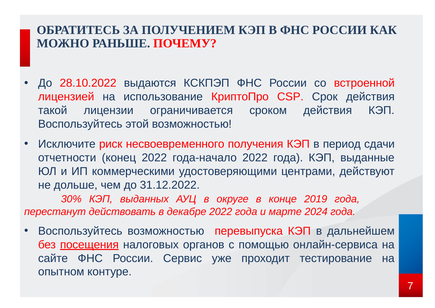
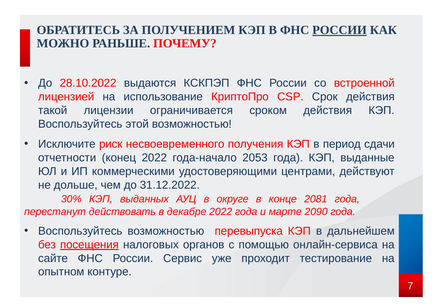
РОССИИ at (340, 30) underline: none -> present
года-начало 2022: 2022 -> 2053
2019: 2019 -> 2081
2024: 2024 -> 2090
